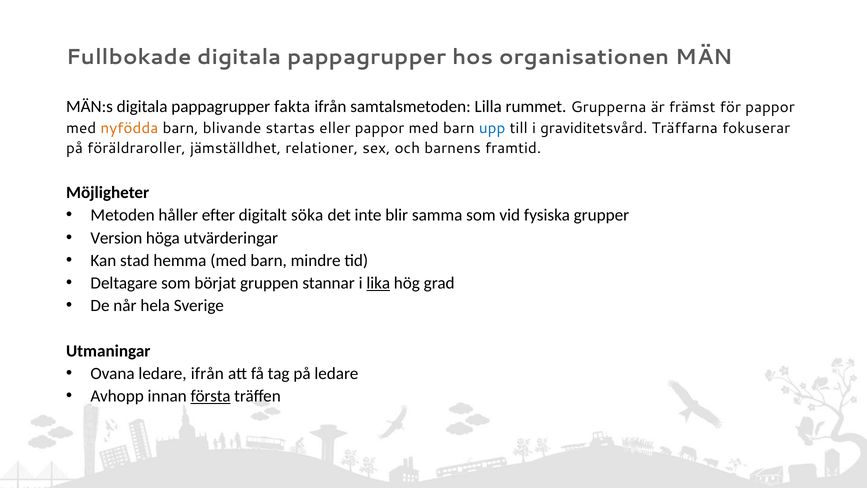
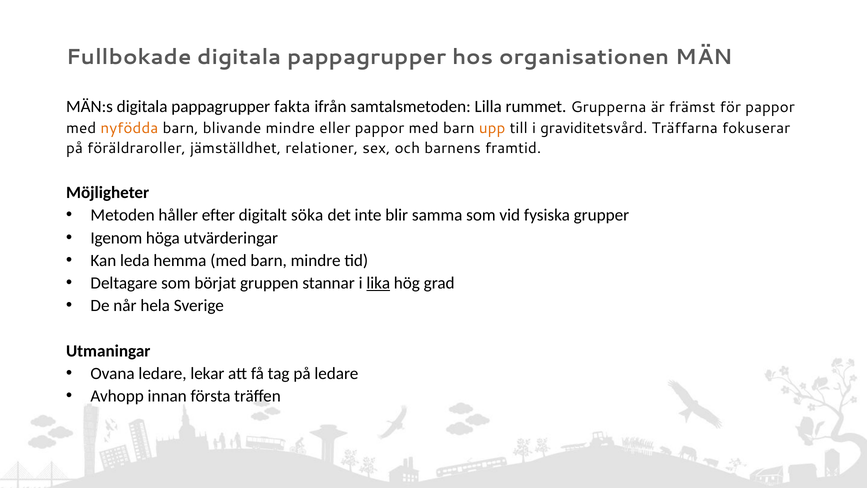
blivande startas: startas -> mindre
upp colour: blue -> orange
Version: Version -> Igenom
stad: stad -> leda
ledare ifrån: ifrån -> lekar
första underline: present -> none
